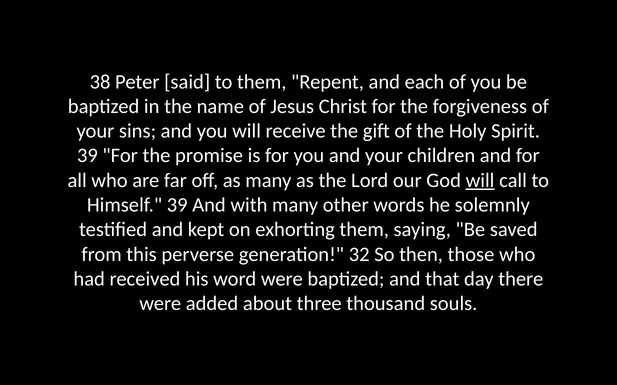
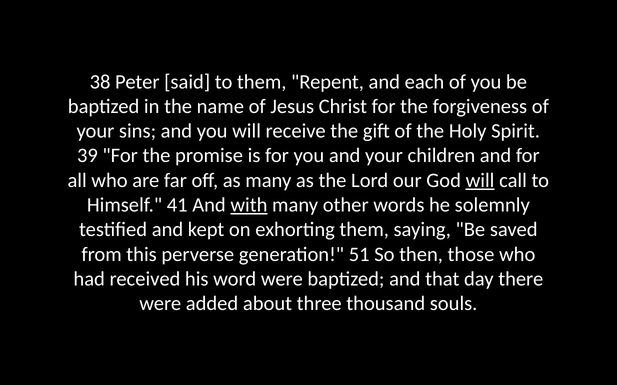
Himself 39: 39 -> 41
with underline: none -> present
32: 32 -> 51
